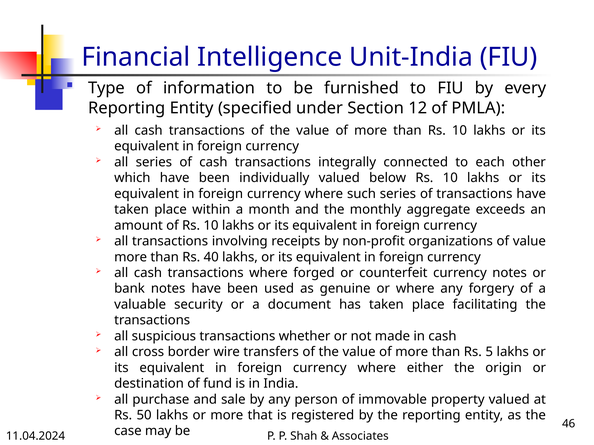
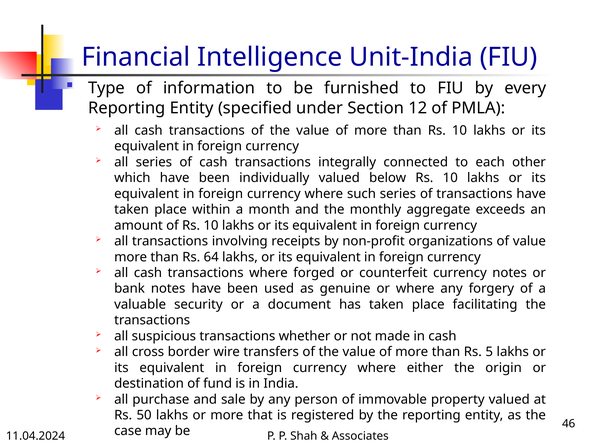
40: 40 -> 64
